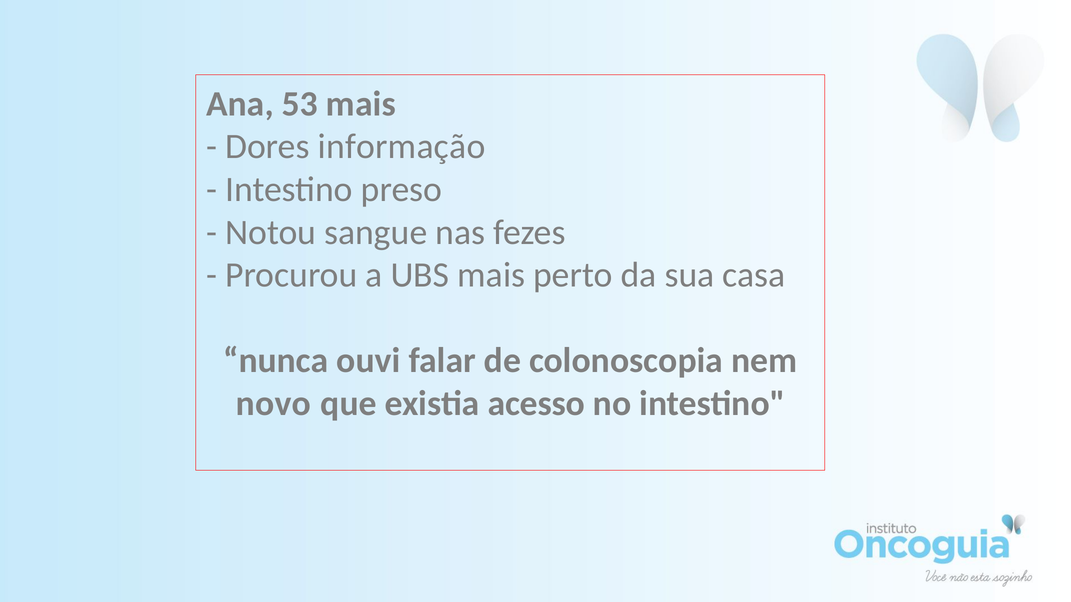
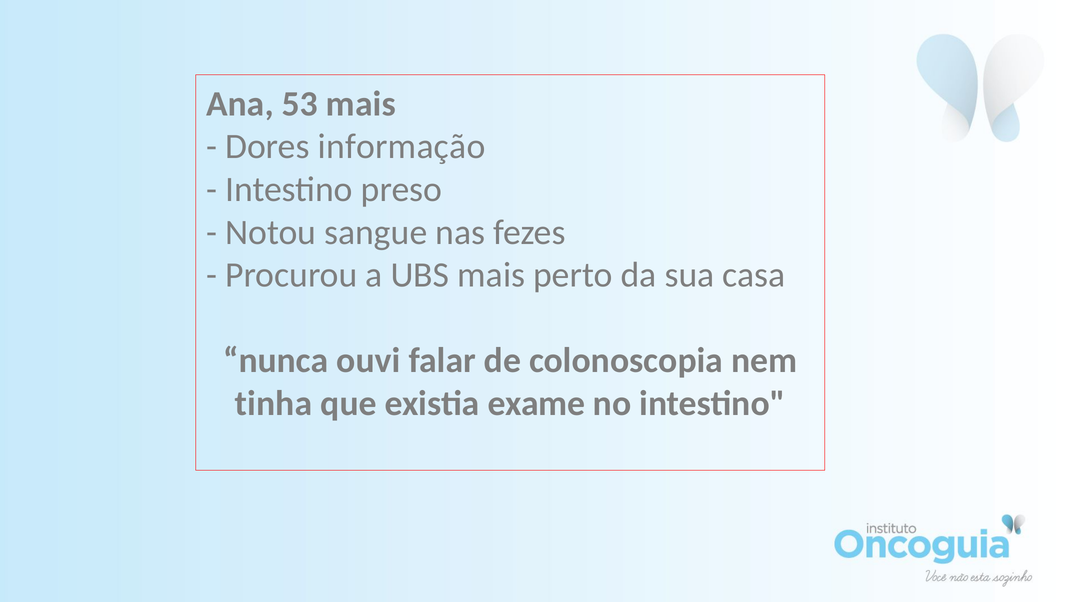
novo: novo -> tinha
acesso: acesso -> exame
